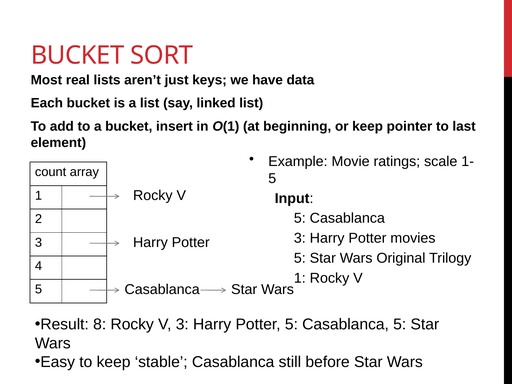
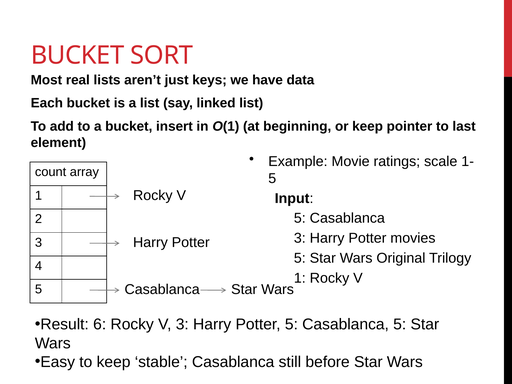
8: 8 -> 6
